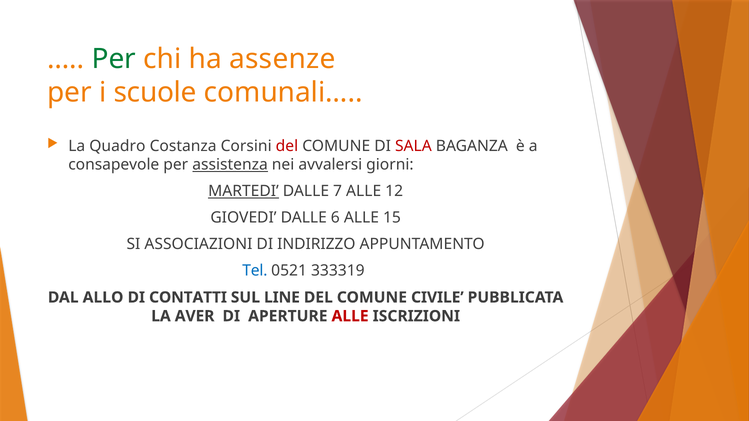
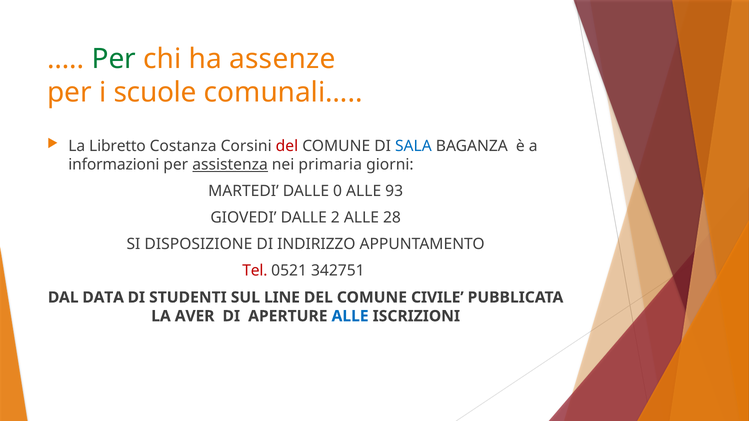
Quadro: Quadro -> Libretto
SALA colour: red -> blue
consapevole: consapevole -> informazioni
avvalersi: avvalersi -> primaria
MARTEDI underline: present -> none
7: 7 -> 0
12: 12 -> 93
6: 6 -> 2
15: 15 -> 28
ASSOCIAZIONI: ASSOCIAZIONI -> DISPOSIZIONE
Tel colour: blue -> red
333319: 333319 -> 342751
ALLO: ALLO -> DATA
CONTATTI: CONTATTI -> STUDENTI
ALLE at (350, 316) colour: red -> blue
